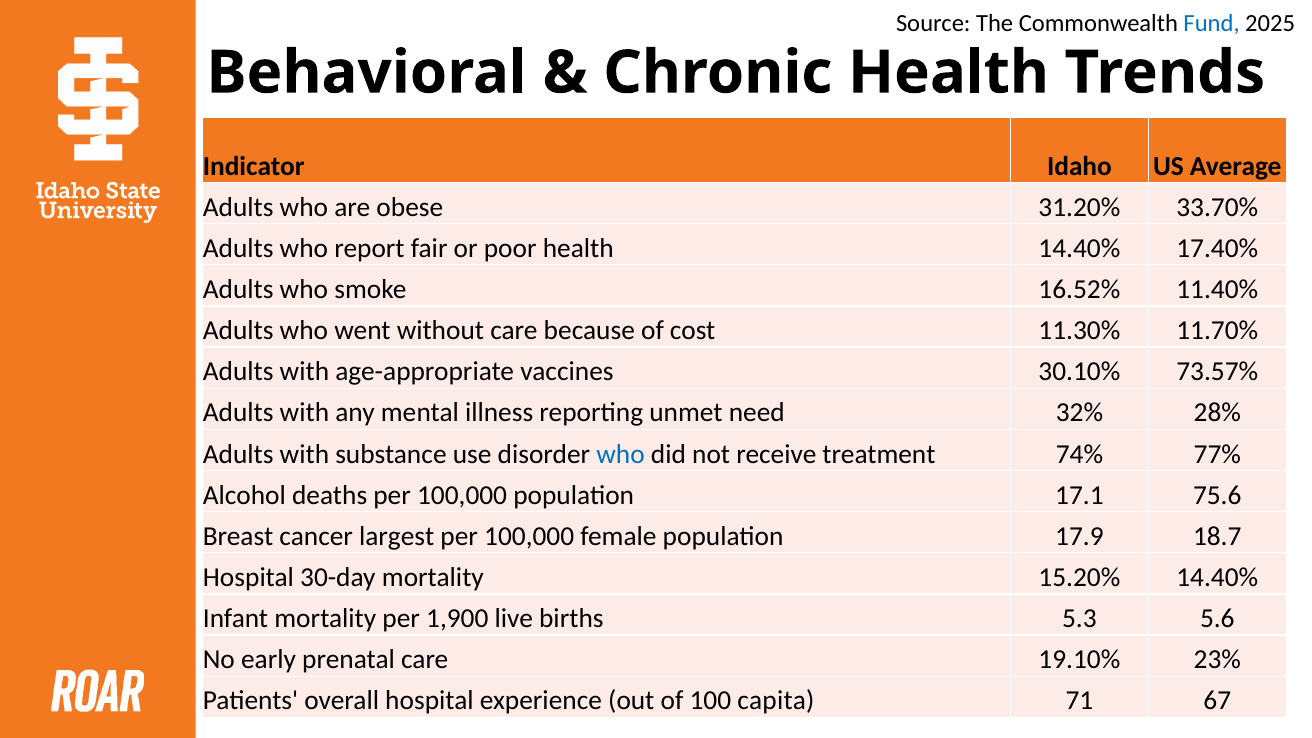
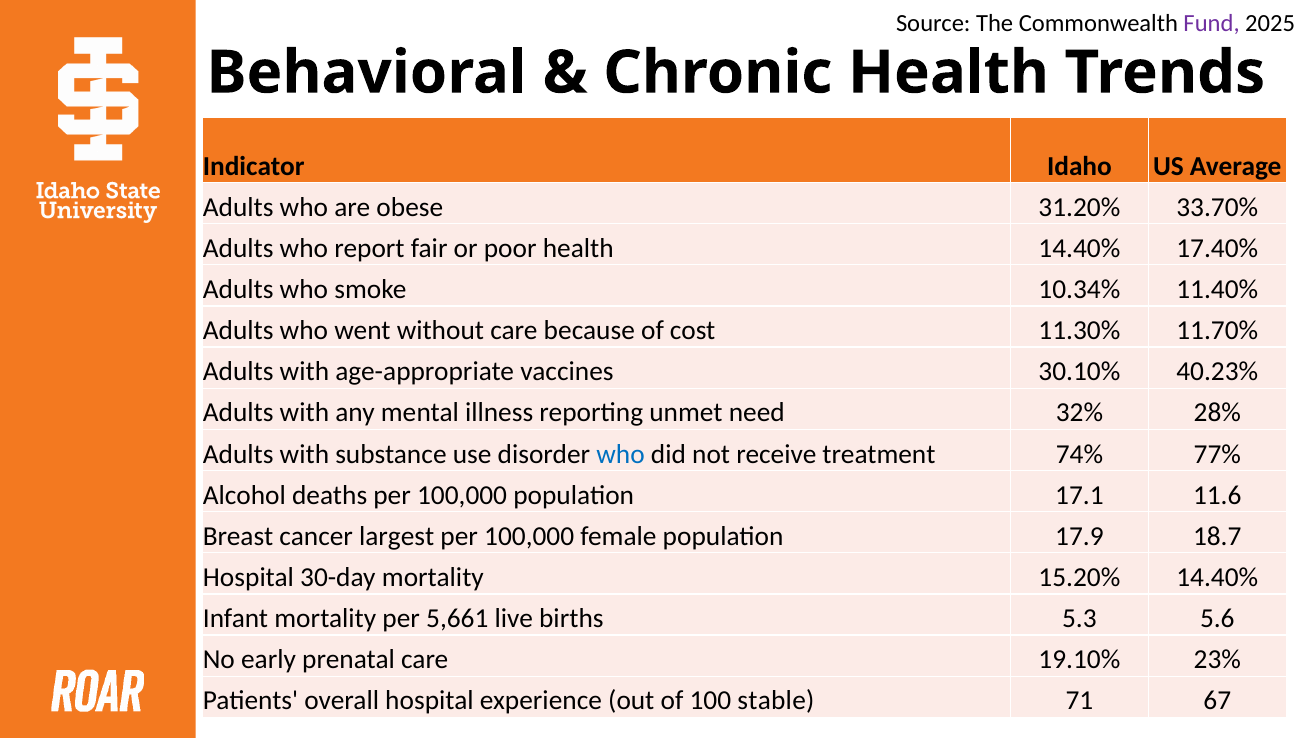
Fund colour: blue -> purple
16.52%: 16.52% -> 10.34%
73.57%: 73.57% -> 40.23%
75.6: 75.6 -> 11.6
1,900: 1,900 -> 5,661
capita: capita -> stable
